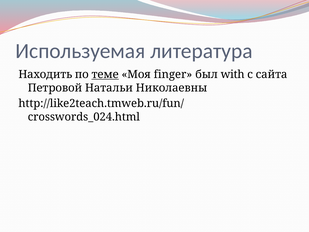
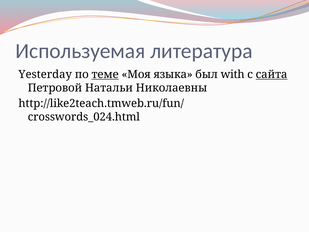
Находить: Находить -> Yesterday
finger: finger -> языка
сайта underline: none -> present
